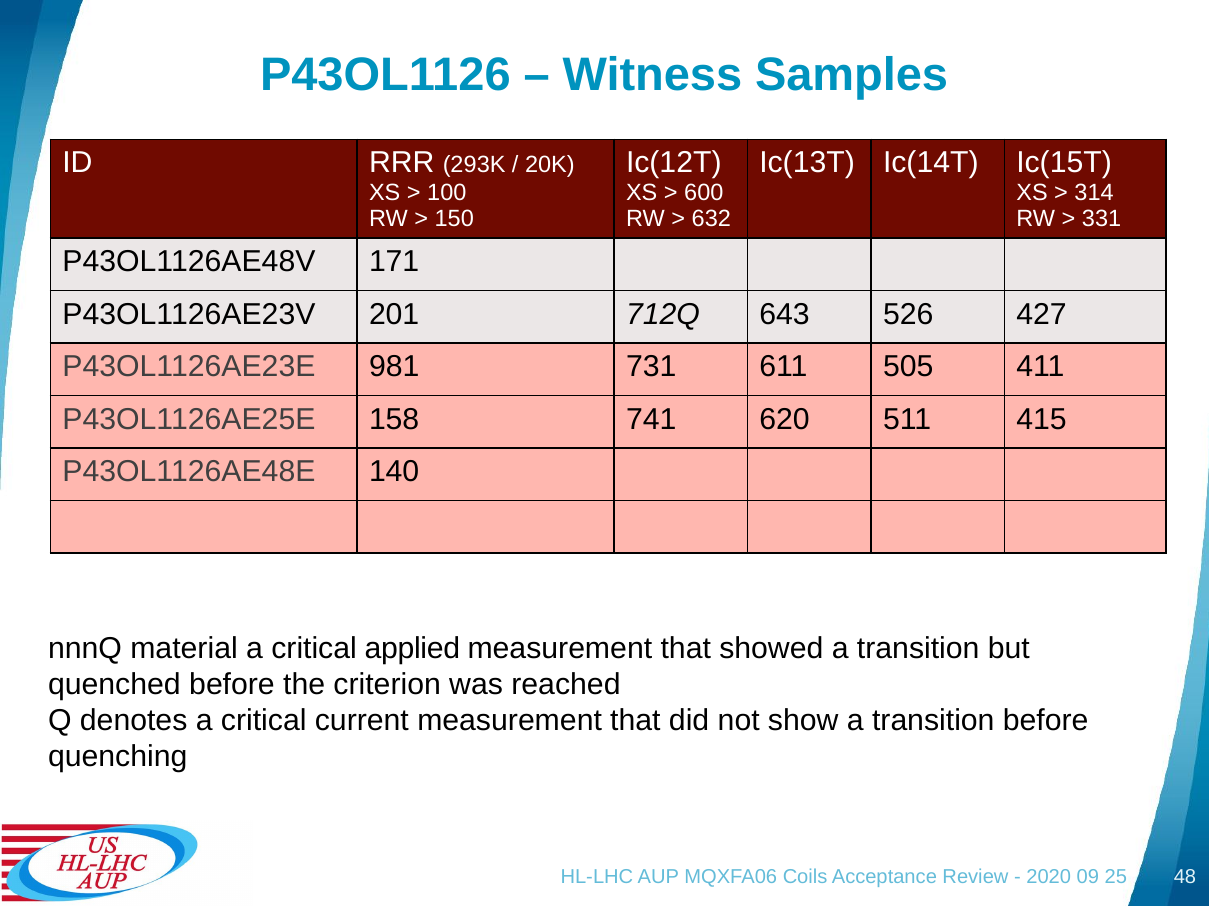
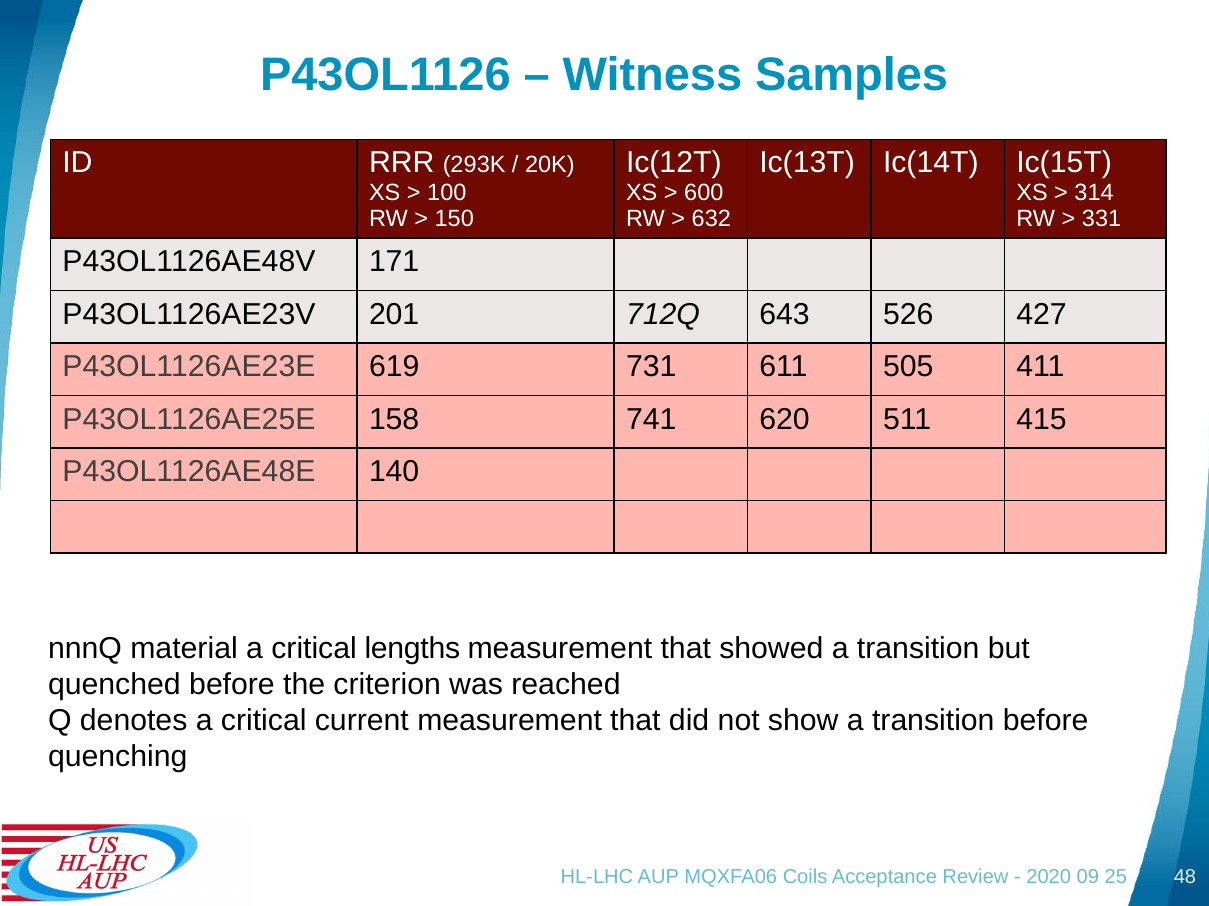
981: 981 -> 619
applied: applied -> lengths
